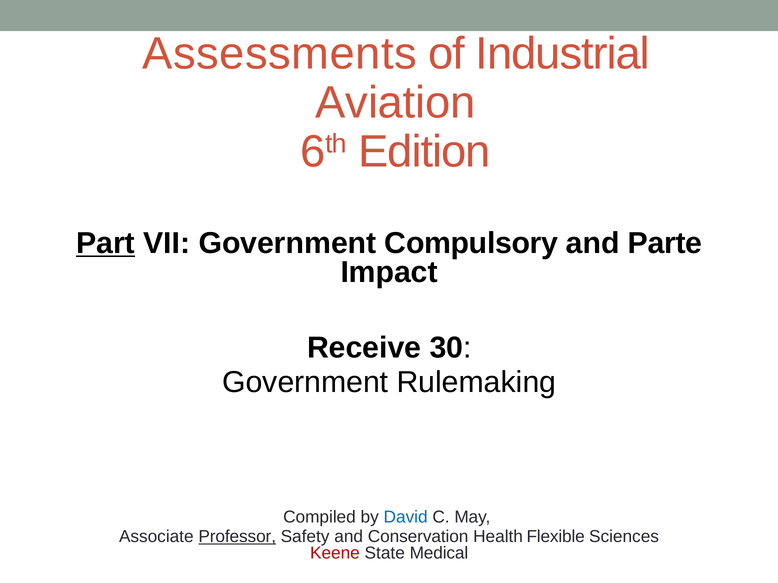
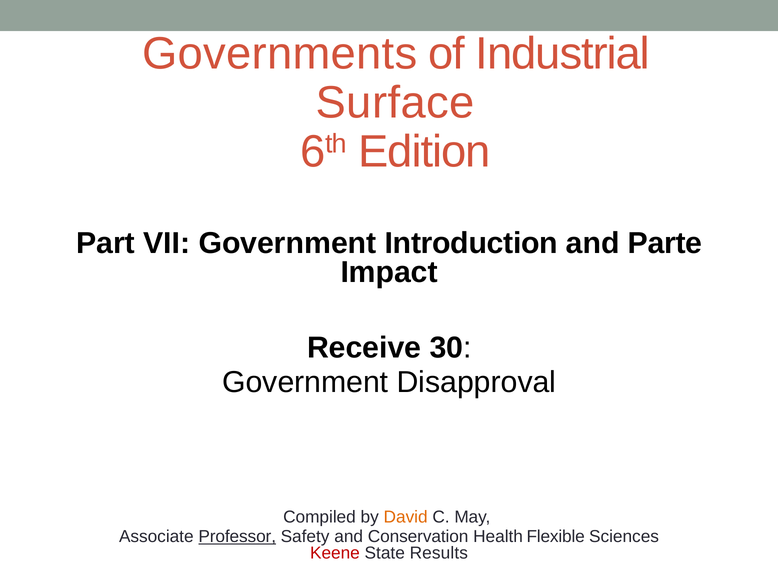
Assessments: Assessments -> Governments
Aviation: Aviation -> Surface
Part underline: present -> none
Compulsory: Compulsory -> Introduction
Rulemaking: Rulemaking -> Disapproval
David colour: blue -> orange
Medical: Medical -> Results
